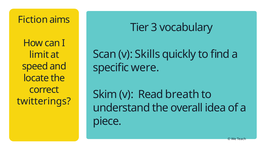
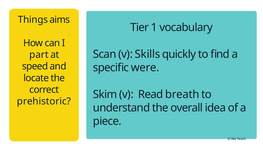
Fiction: Fiction -> Things
3: 3 -> 1
limit: limit -> part
twitterings: twitterings -> prehistoric
